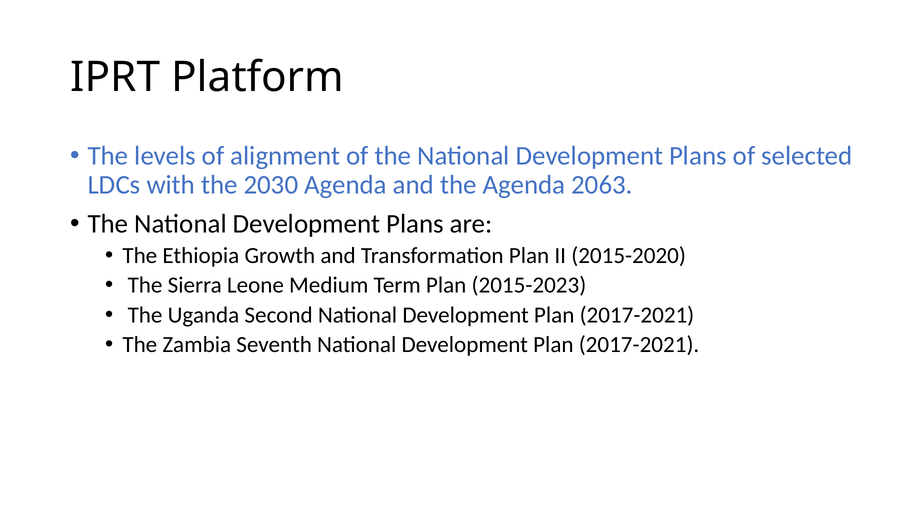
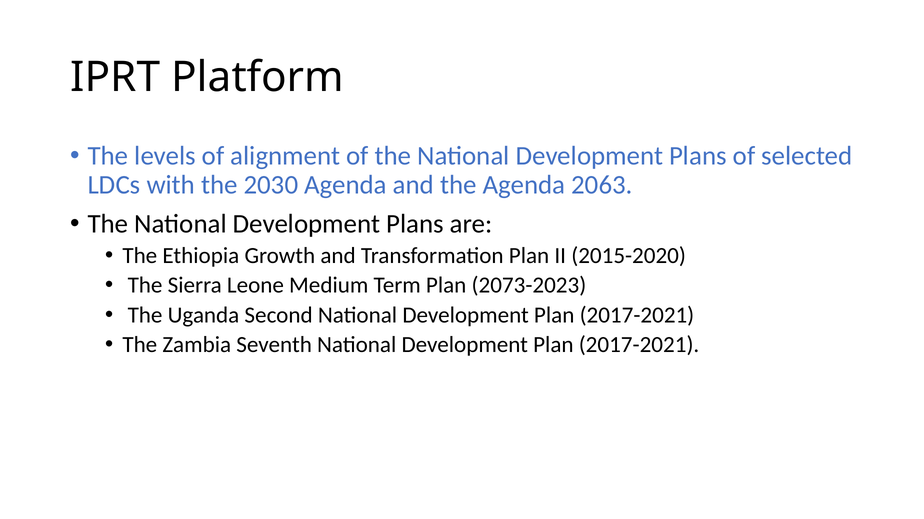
2015-2023: 2015-2023 -> 2073-2023
